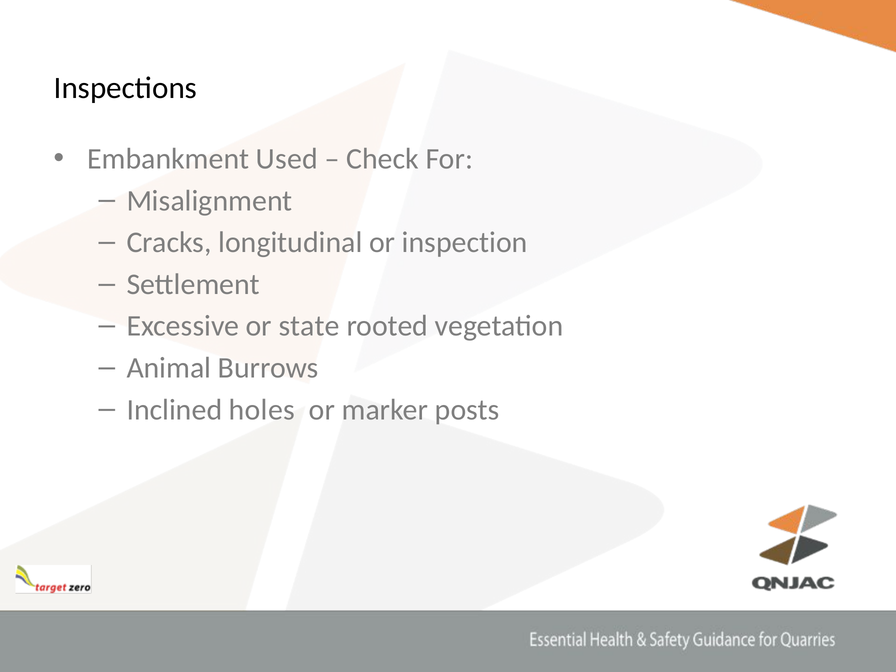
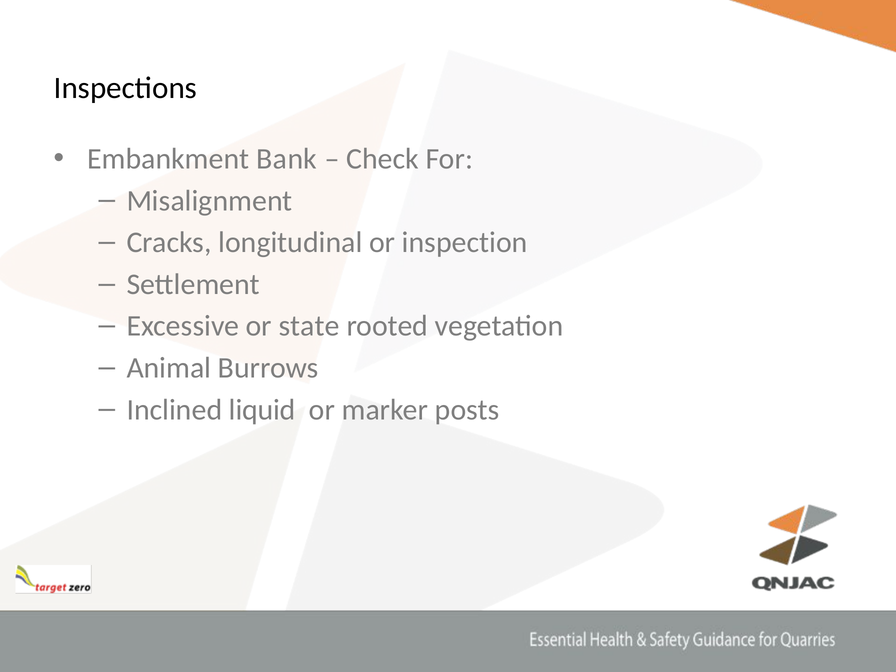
Used: Used -> Bank
holes: holes -> liquid
